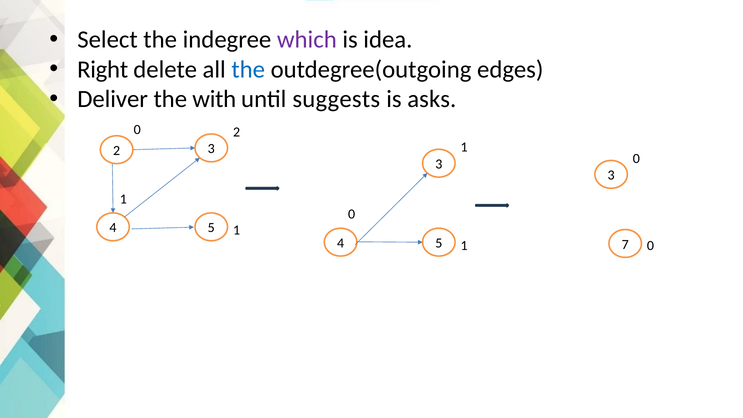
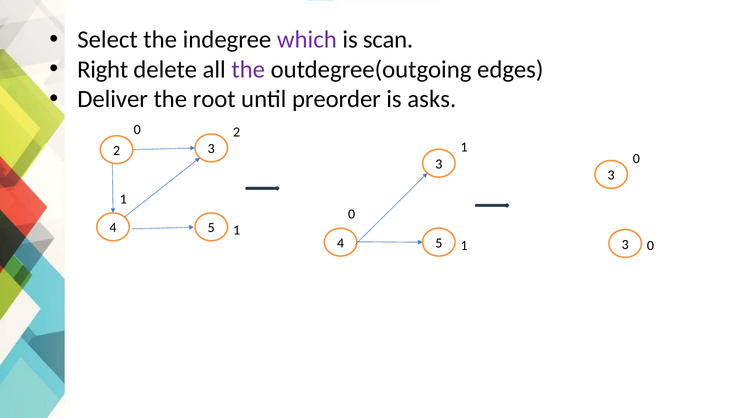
idea: idea -> scan
the at (248, 70) colour: blue -> purple
with: with -> root
suggests: suggests -> preorder
1 7: 7 -> 3
